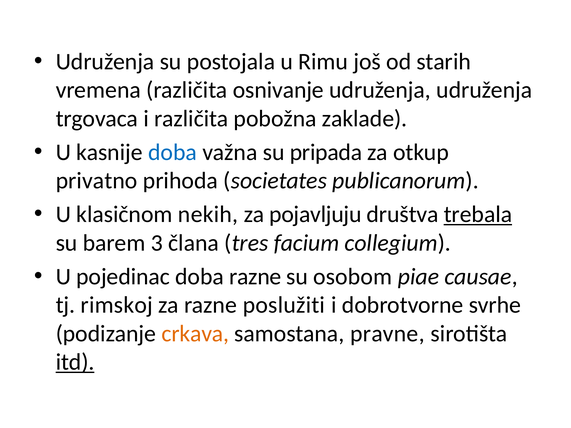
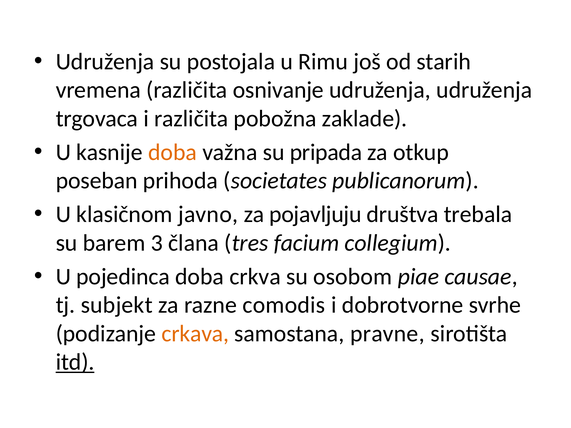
doba at (173, 152) colour: blue -> orange
privatno: privatno -> poseban
nekih: nekih -> javno
trebala underline: present -> none
pojedinac: pojedinac -> pojedinca
doba razne: razne -> crkva
rimskoj: rimskoj -> subjekt
poslužiti: poslužiti -> comodis
